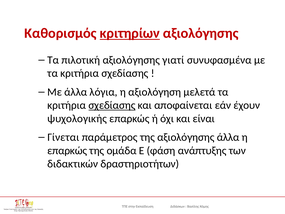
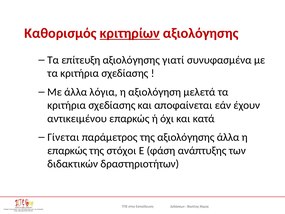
πιλοτική: πιλοτική -> επίτευξη
σχεδίασης at (112, 105) underline: present -> none
ψυχολογικής: ψυχολογικής -> αντικειμένου
είναι: είναι -> κατά
ομάδα: ομάδα -> στόχοι
